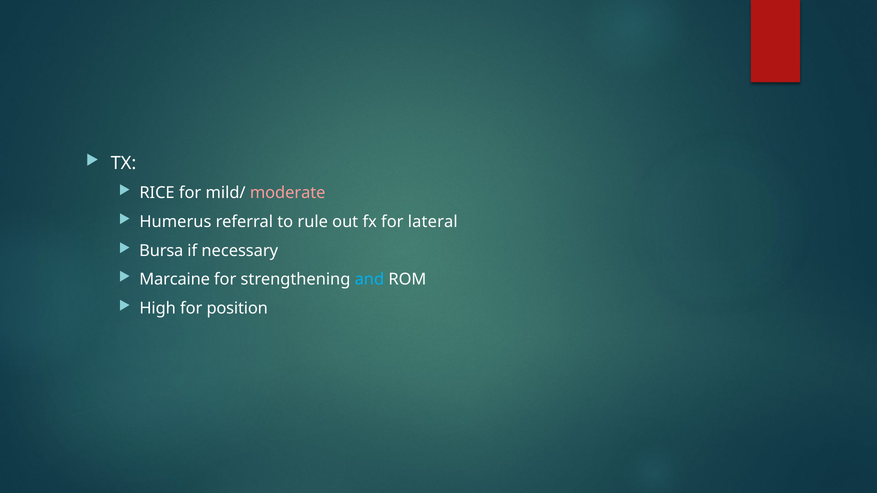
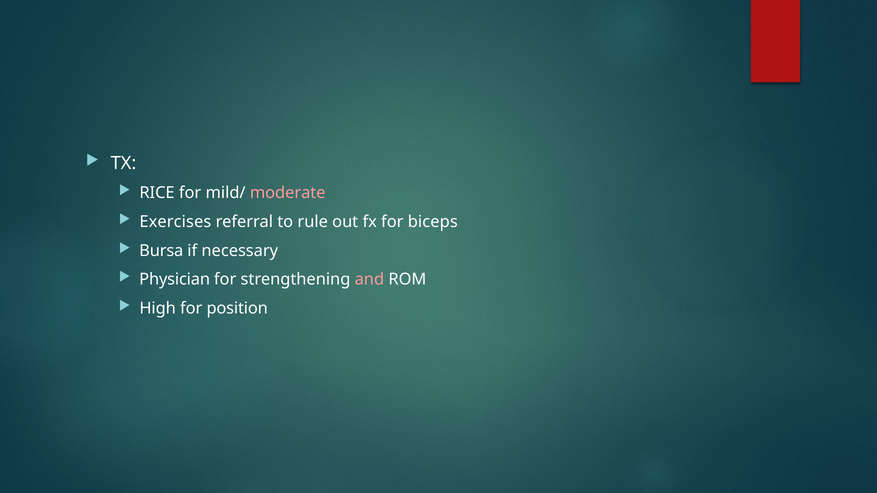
Humerus: Humerus -> Exercises
lateral: lateral -> biceps
Marcaine: Marcaine -> Physician
and colour: light blue -> pink
